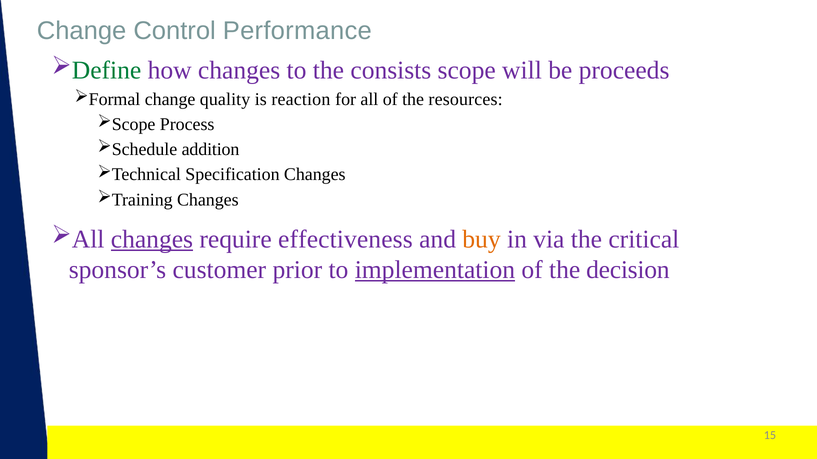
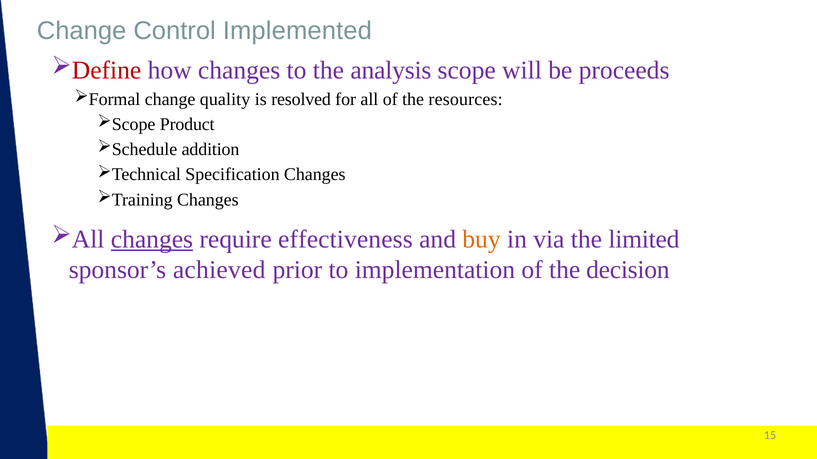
Performance: Performance -> Implemented
Define colour: green -> red
consists: consists -> analysis
reaction: reaction -> resolved
Process: Process -> Product
critical: critical -> limited
customer: customer -> achieved
implementation underline: present -> none
